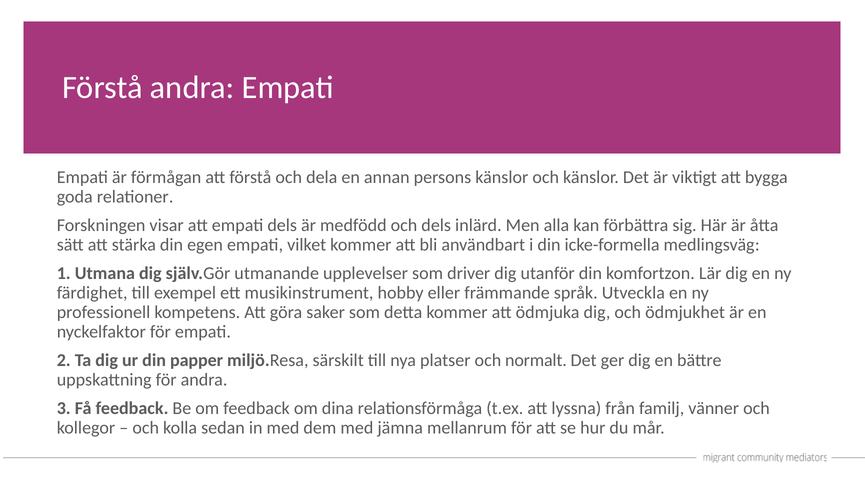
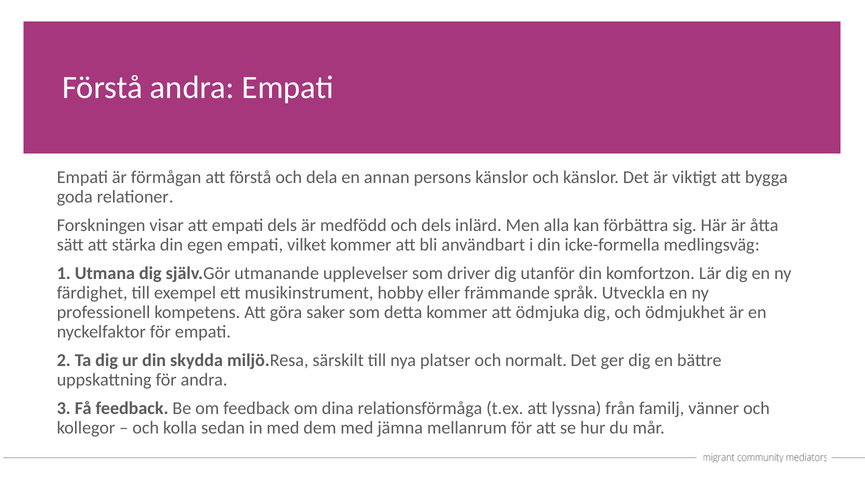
papper: papper -> skydda
